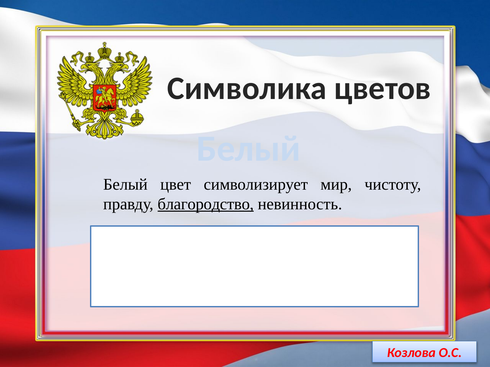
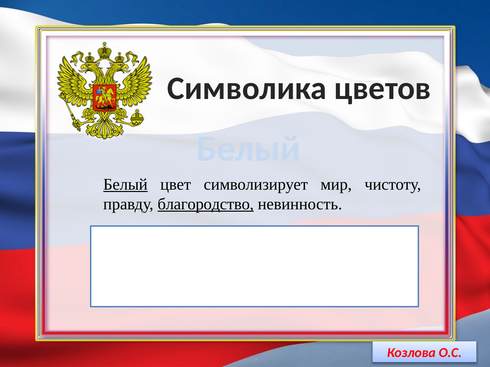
Белый at (125, 185) underline: none -> present
